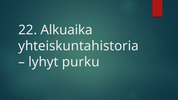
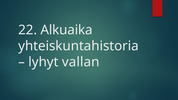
purku: purku -> vallan
